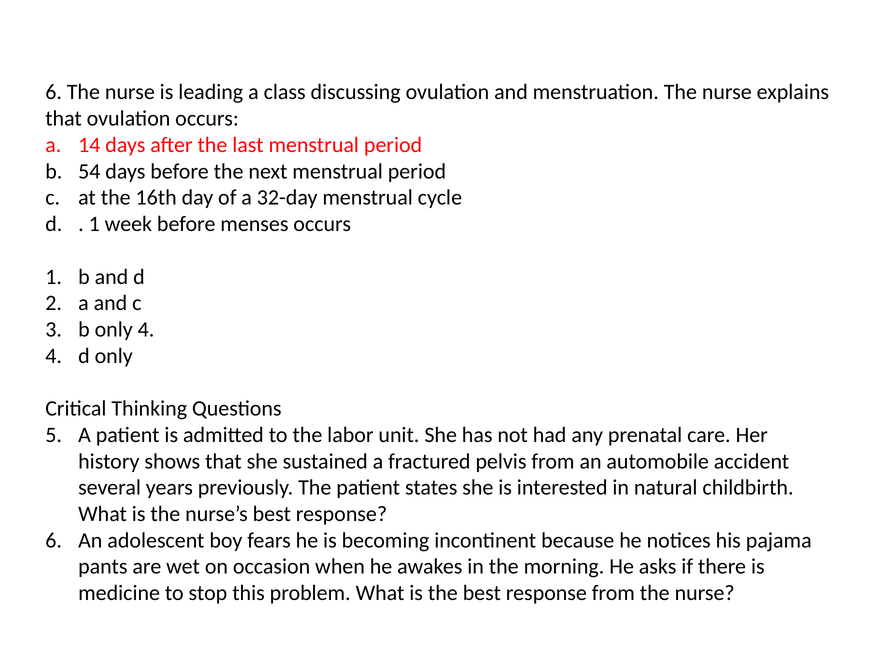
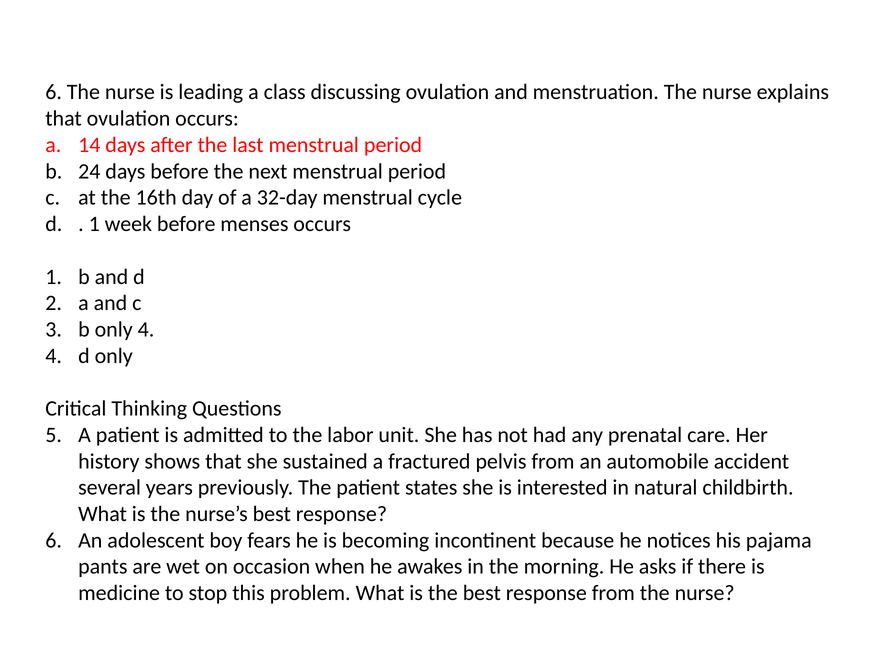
54: 54 -> 24
